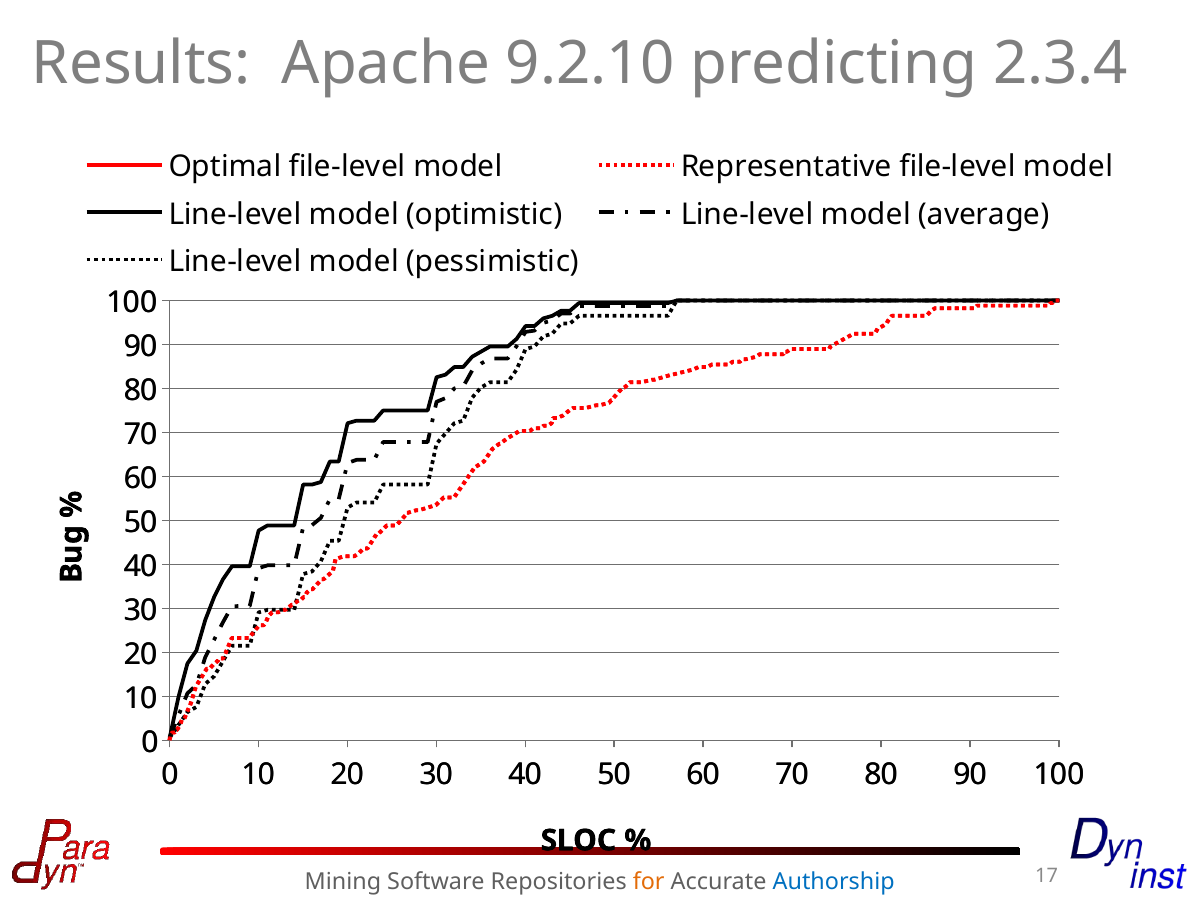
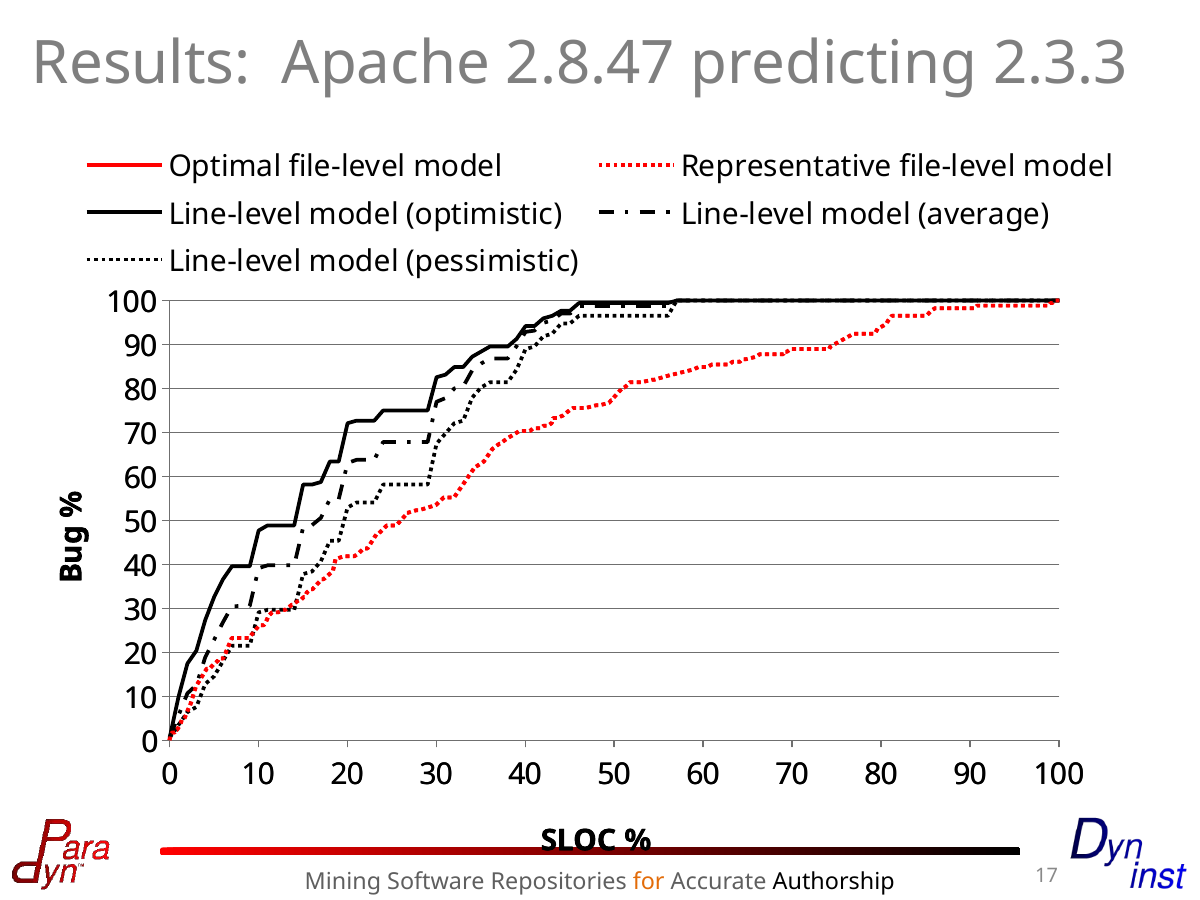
9.2.10: 9.2.10 -> 2.8.47
2.3.4: 2.3.4 -> 2.3.3
Authorship colour: blue -> black
